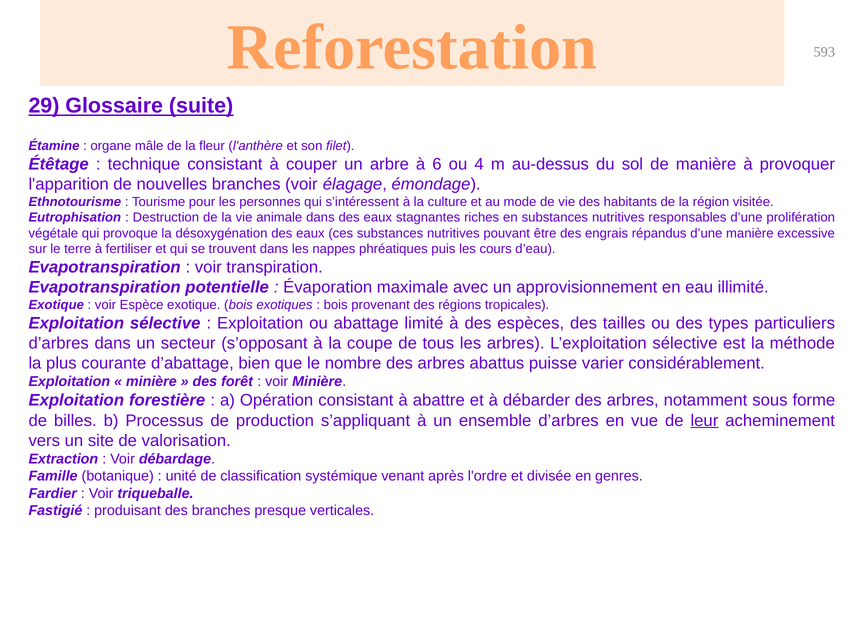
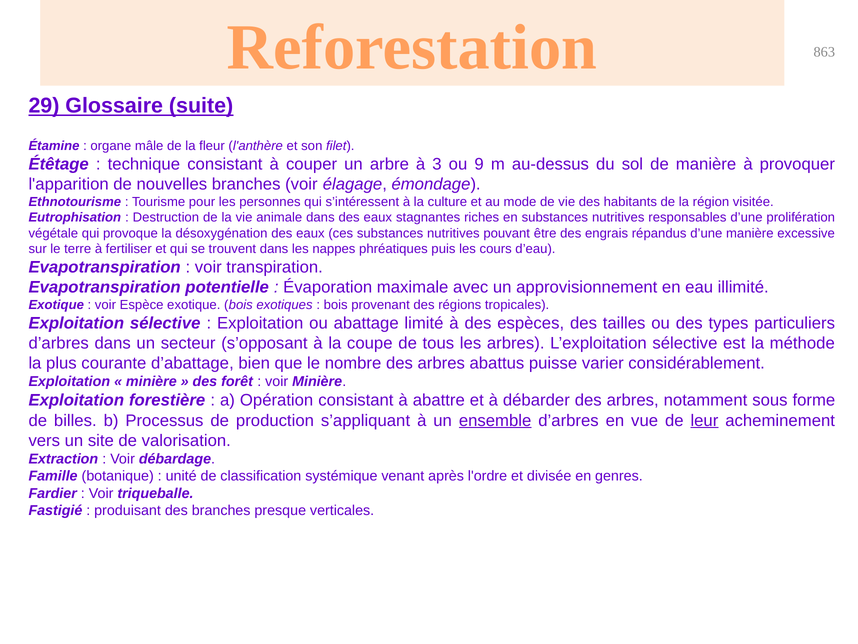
593: 593 -> 863
6: 6 -> 3
4: 4 -> 9
ensemble underline: none -> present
